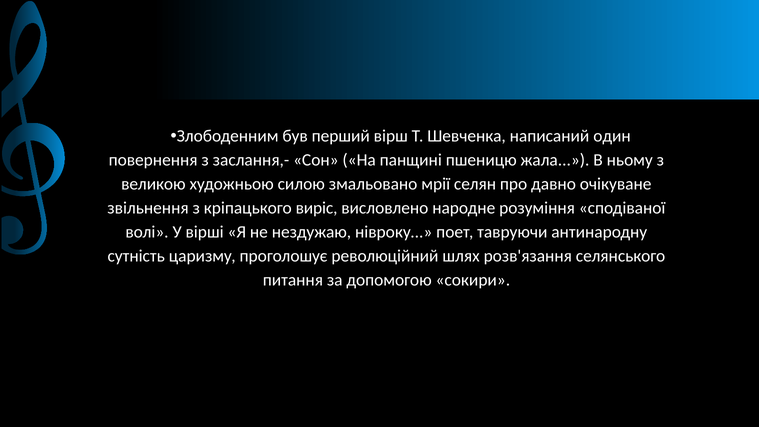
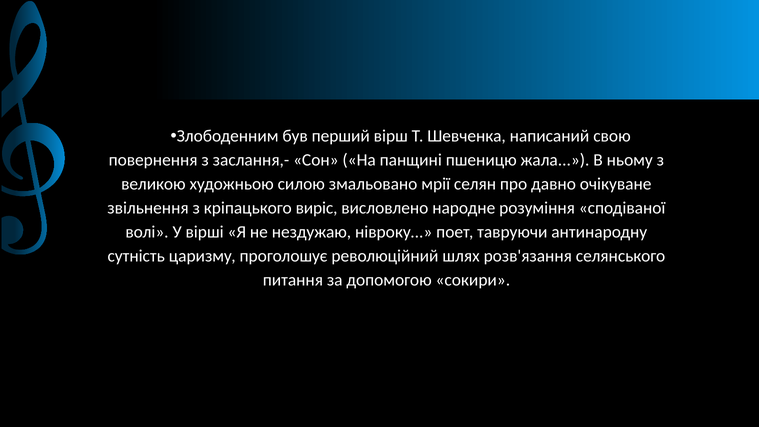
один: один -> свою
